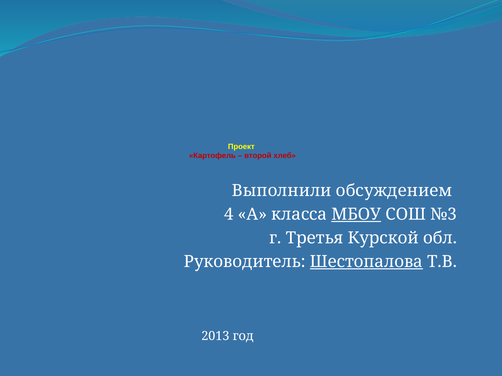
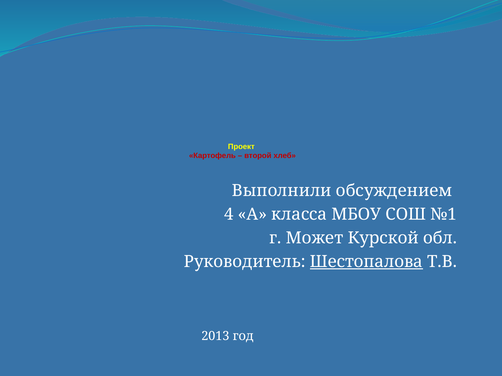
МБОУ underline: present -> none
№3: №3 -> №1
Третья: Третья -> Может
